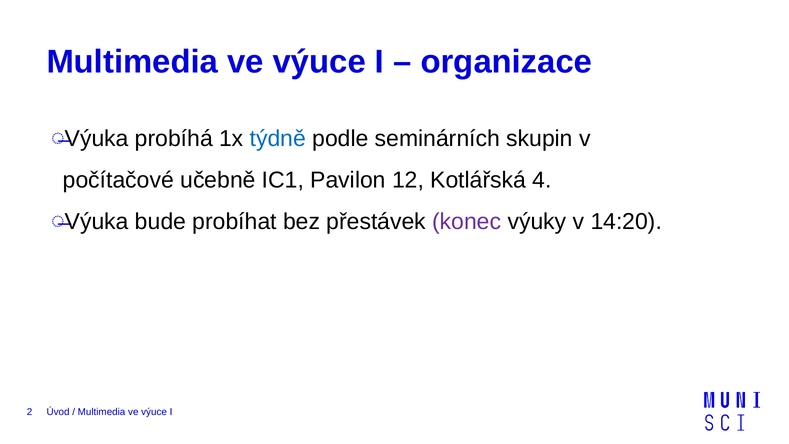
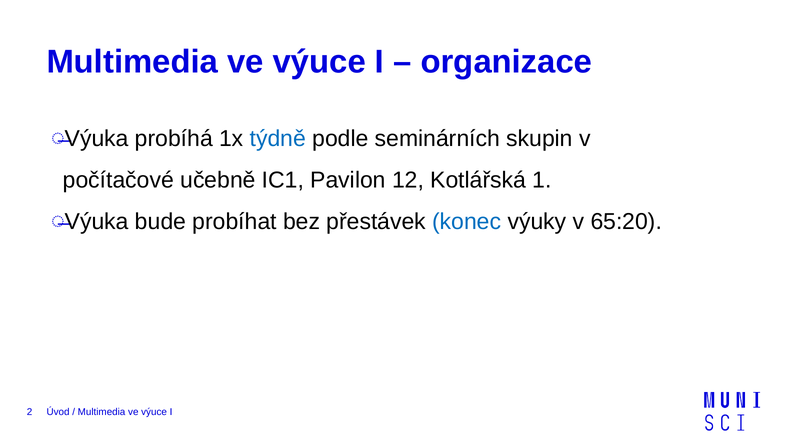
4: 4 -> 1
konec colour: purple -> blue
14:20: 14:20 -> 65:20
